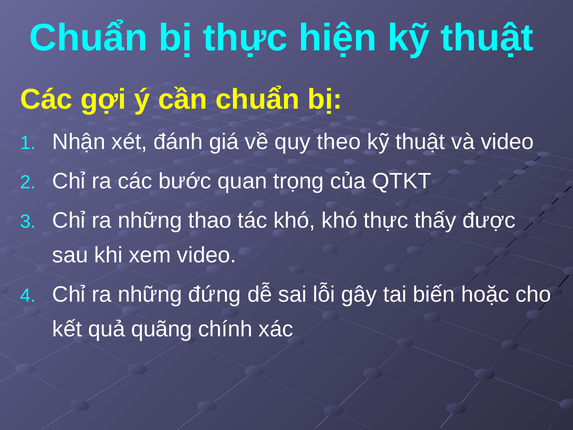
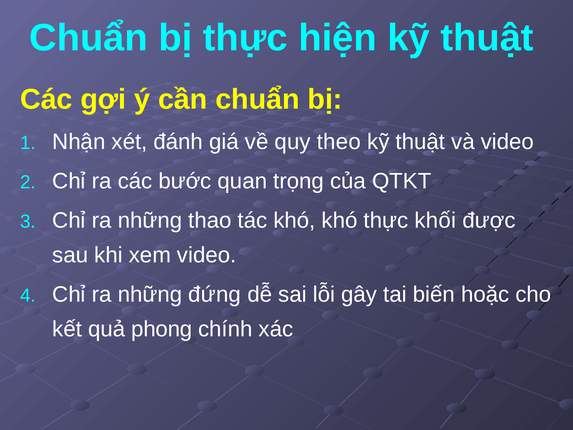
thấy: thấy -> khối
quãng: quãng -> phong
